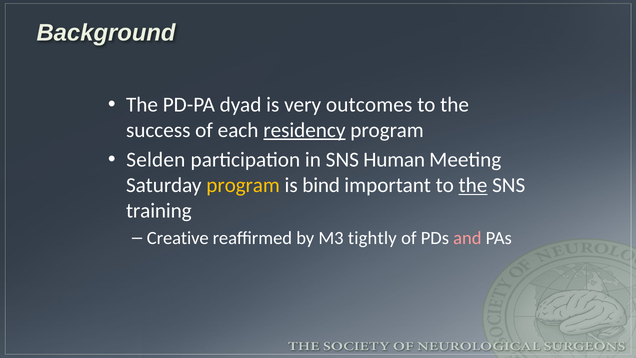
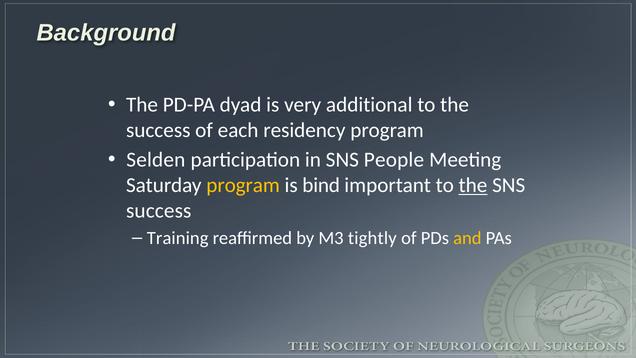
outcomes: outcomes -> additional
residency underline: present -> none
Human: Human -> People
training at (159, 211): training -> success
Creative: Creative -> Training
and colour: pink -> yellow
